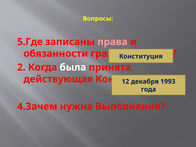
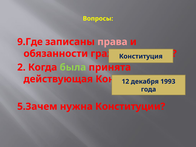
5.Где: 5.Где -> 9.Где
была colour: white -> light green
4.Зачем: 4.Зачем -> 5.Зачем
Выполнения: Выполнения -> Конституции
